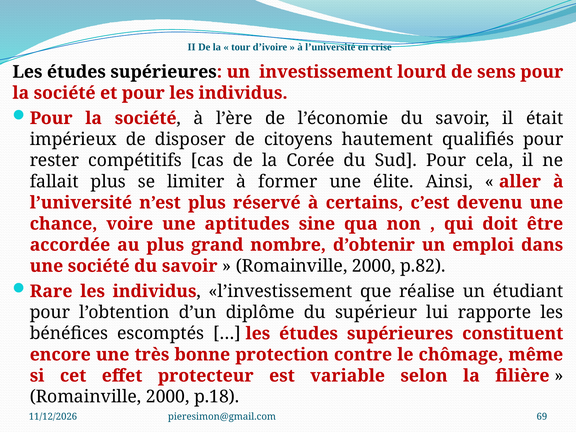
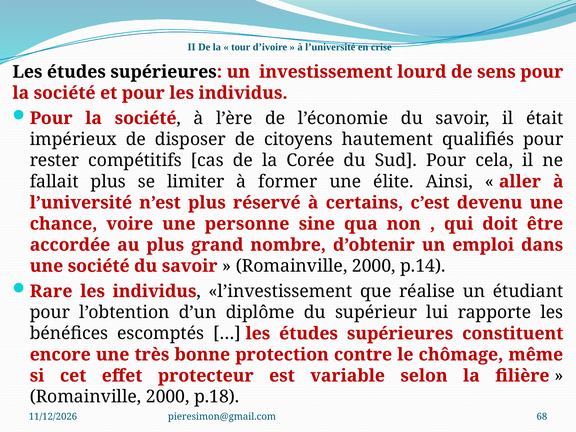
aptitudes: aptitudes -> personne
p.82: p.82 -> p.14
69: 69 -> 68
